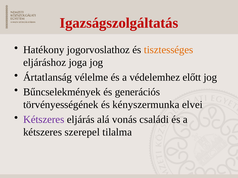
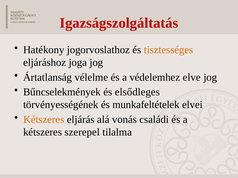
előtt: előtt -> elve
generációs: generációs -> elsődleges
kényszermunka: kényszermunka -> munkafeltételek
Kétszeres at (44, 120) colour: purple -> orange
